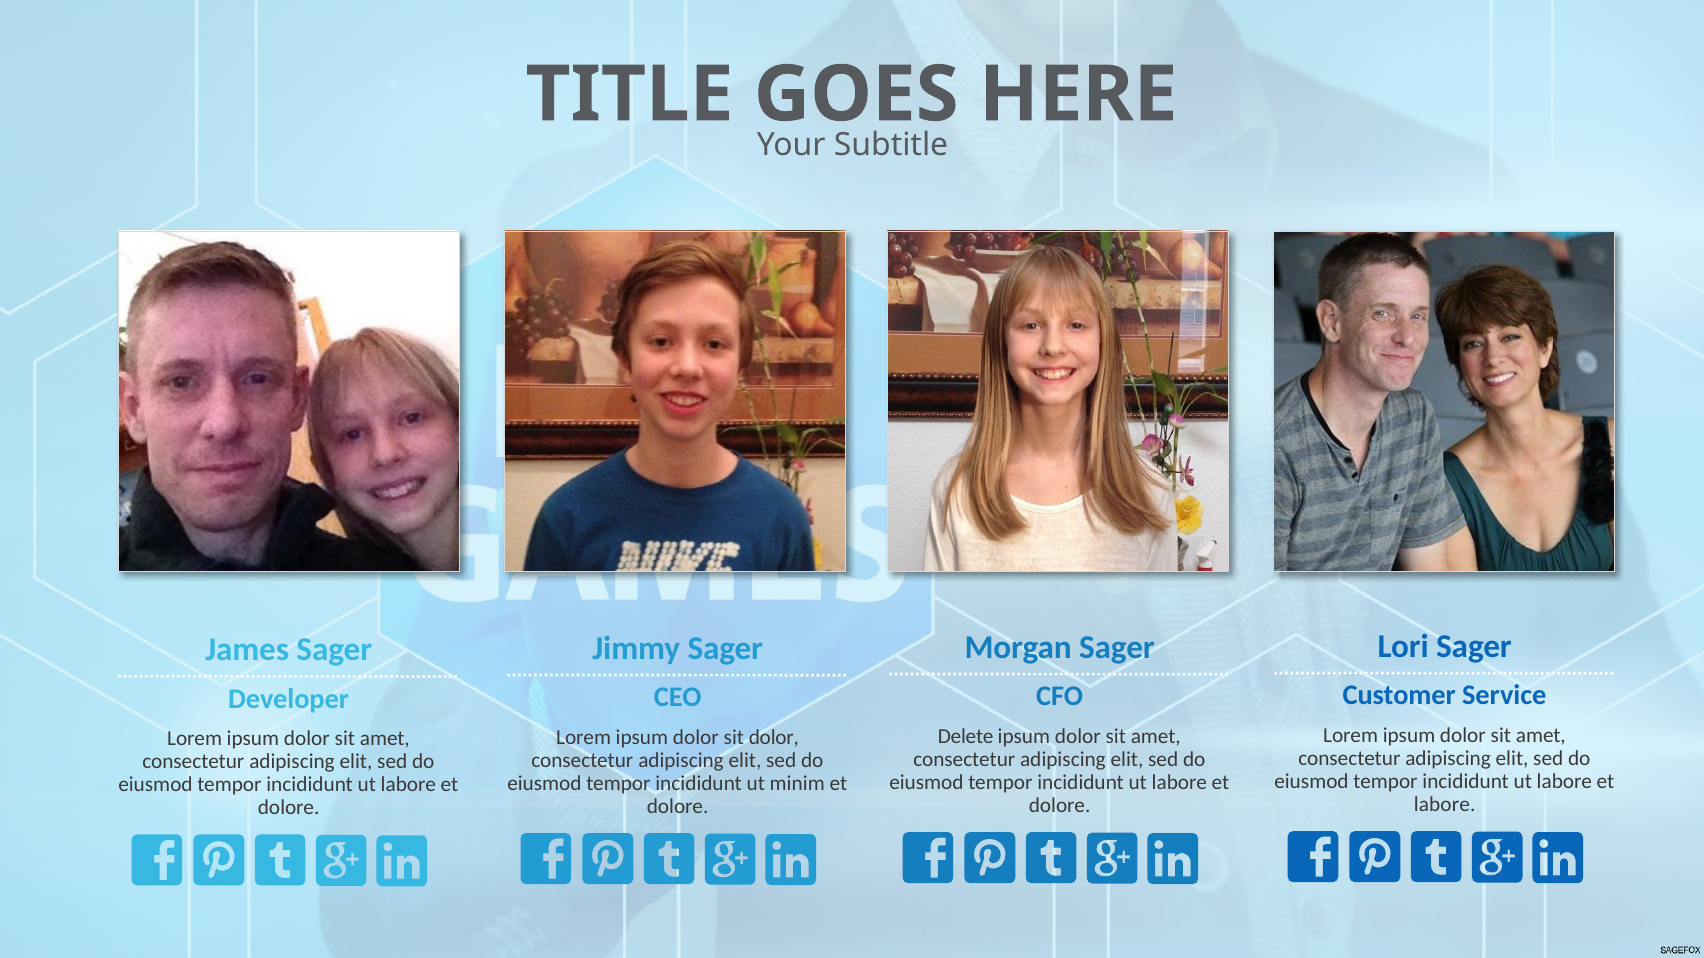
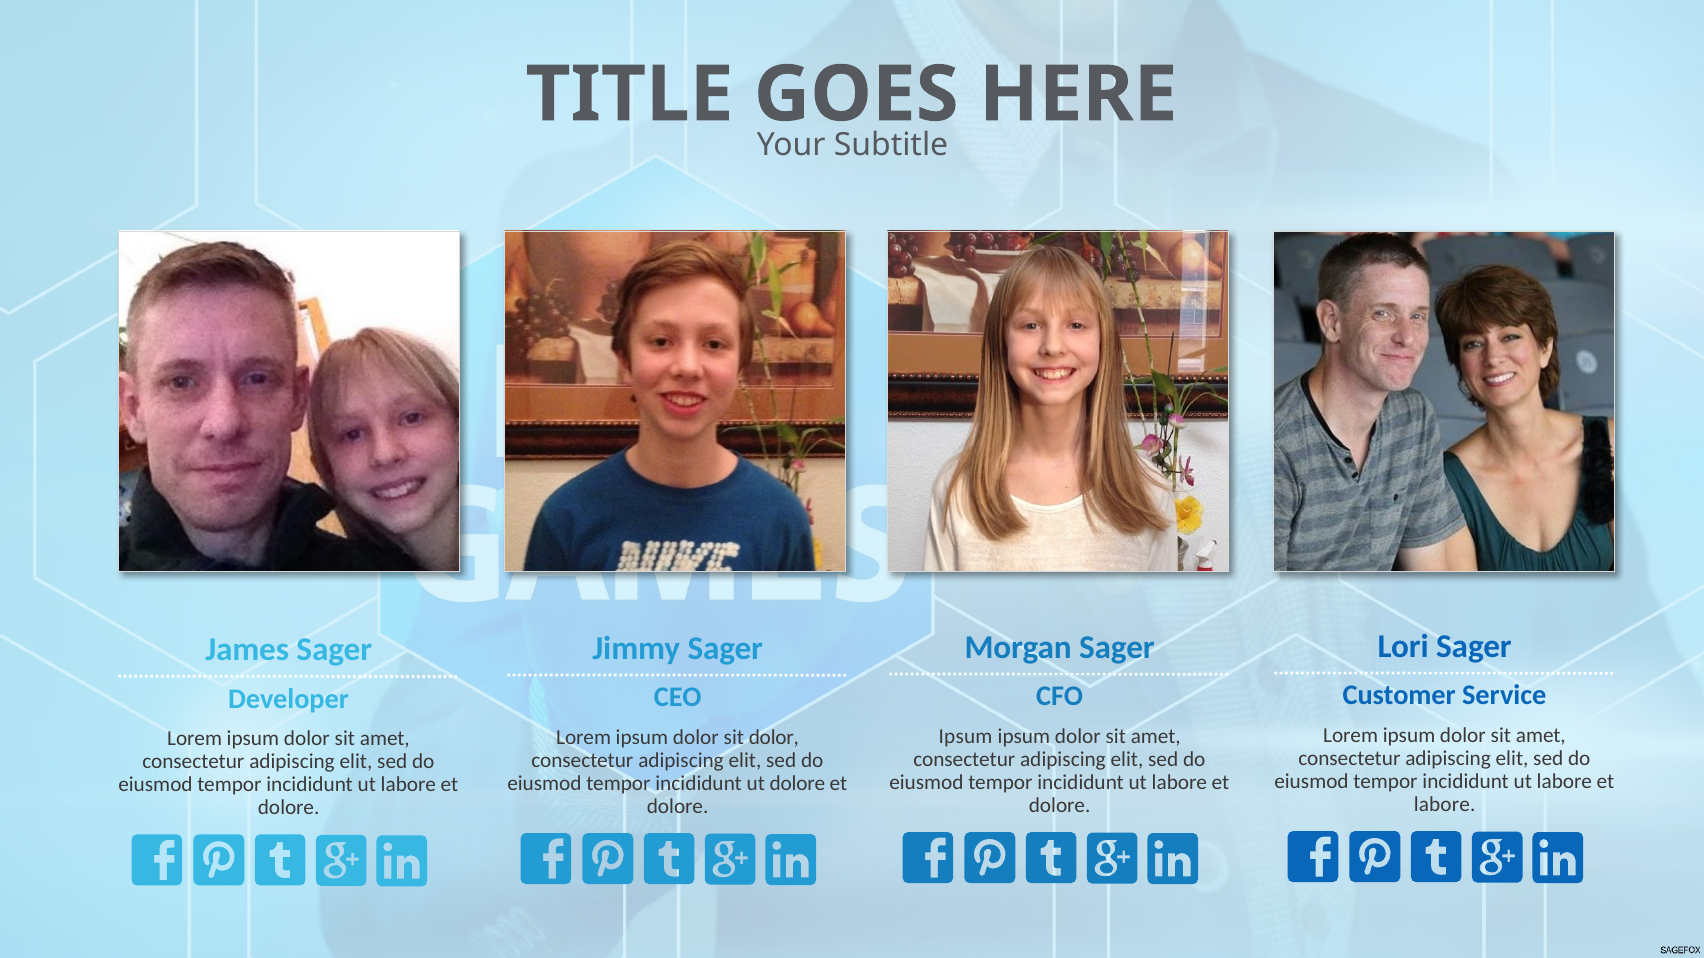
Delete at (966, 737): Delete -> Ipsum
ut minim: minim -> dolore
